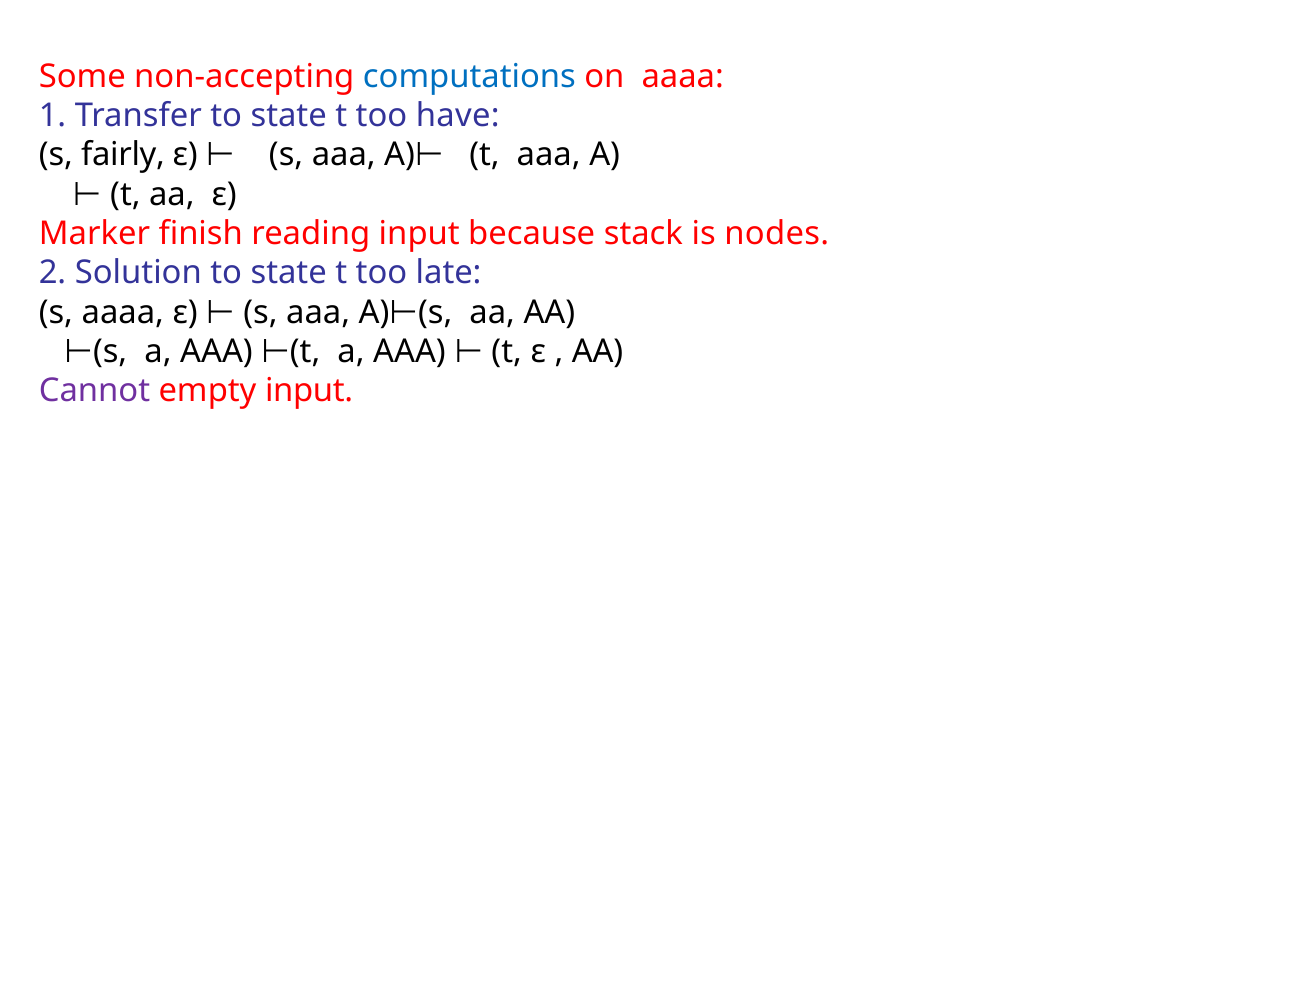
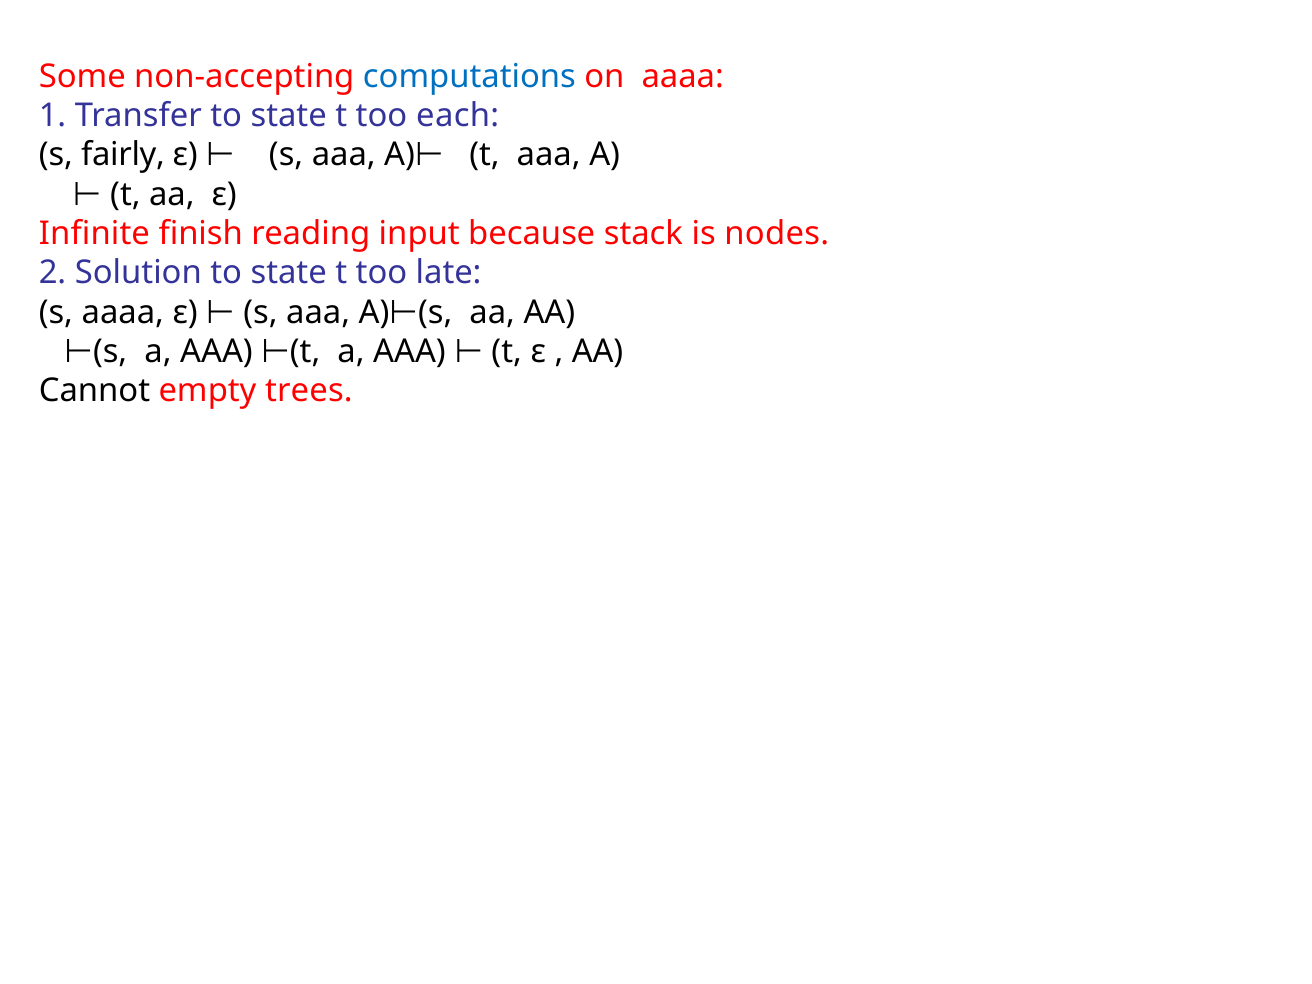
have: have -> each
Marker: Marker -> Infinite
Cannot colour: purple -> black
empty input: input -> trees
